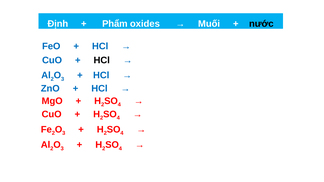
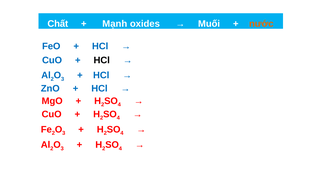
Định: Định -> Chất
Phẩm: Phẩm -> Mạnh
nước colour: black -> orange
